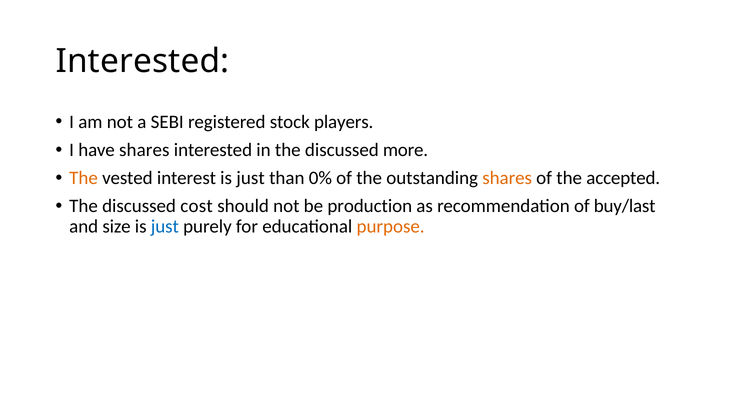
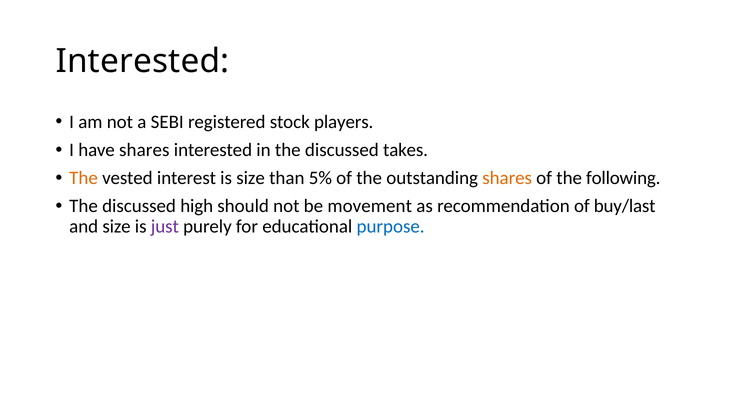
more: more -> takes
interest is just: just -> size
0%: 0% -> 5%
accepted: accepted -> following
cost: cost -> high
production: production -> movement
just at (165, 227) colour: blue -> purple
purpose colour: orange -> blue
